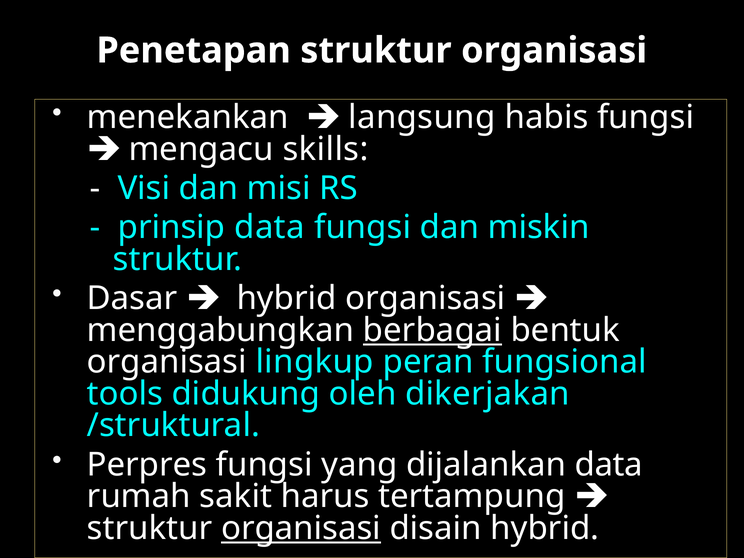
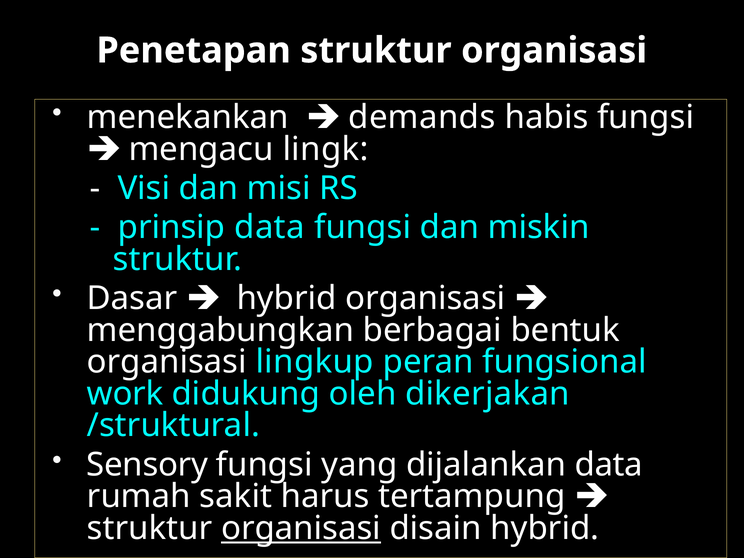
langsung: langsung -> demands
skills: skills -> lingk
berbagai underline: present -> none
tools: tools -> work
Perpres: Perpres -> Sensory
